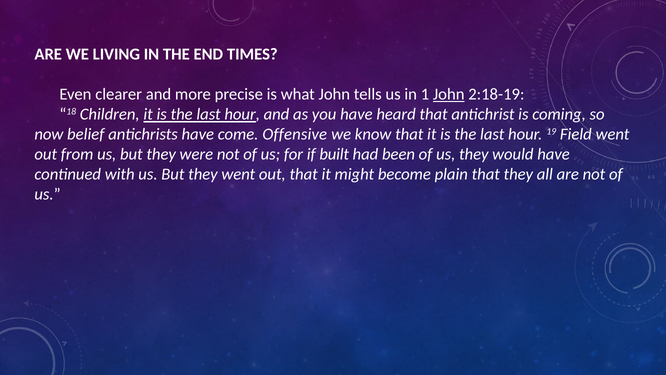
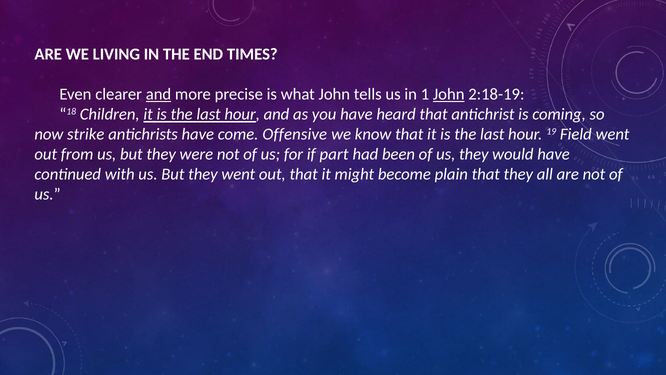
and at (159, 94) underline: none -> present
belief: belief -> strike
built: built -> part
